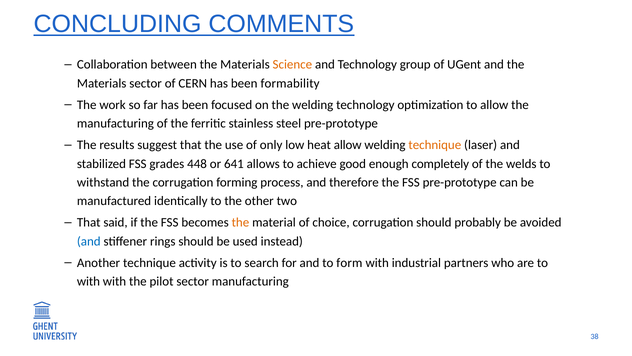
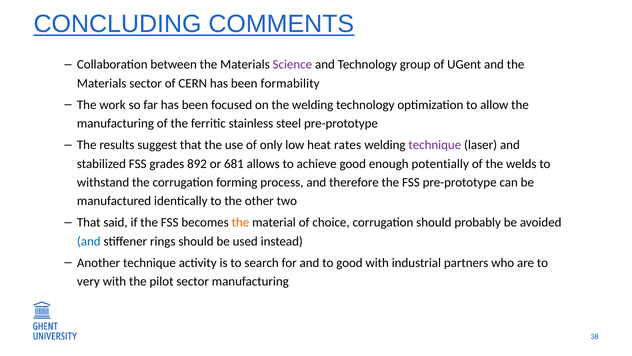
Science colour: orange -> purple
heat allow: allow -> rates
technique at (435, 145) colour: orange -> purple
448: 448 -> 892
641: 641 -> 681
completely: completely -> potentially
to form: form -> good
with at (88, 281): with -> very
